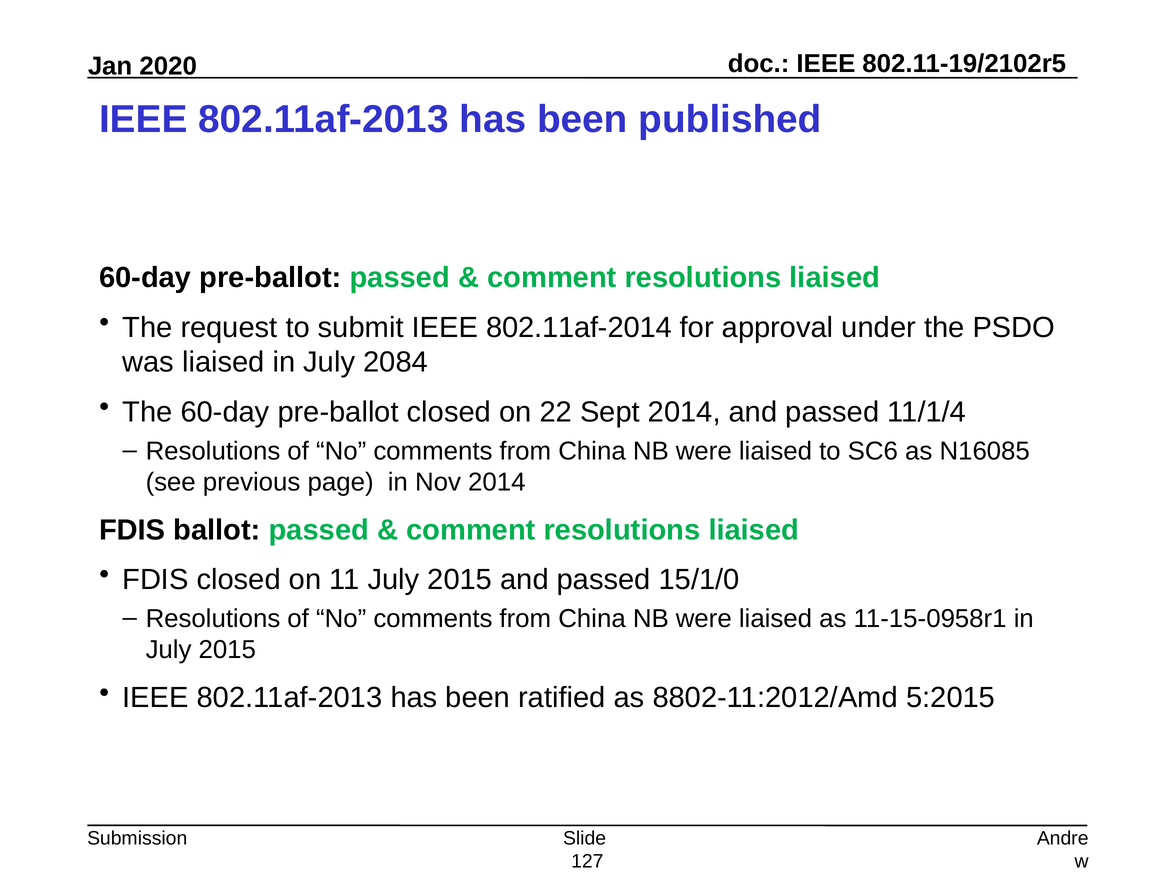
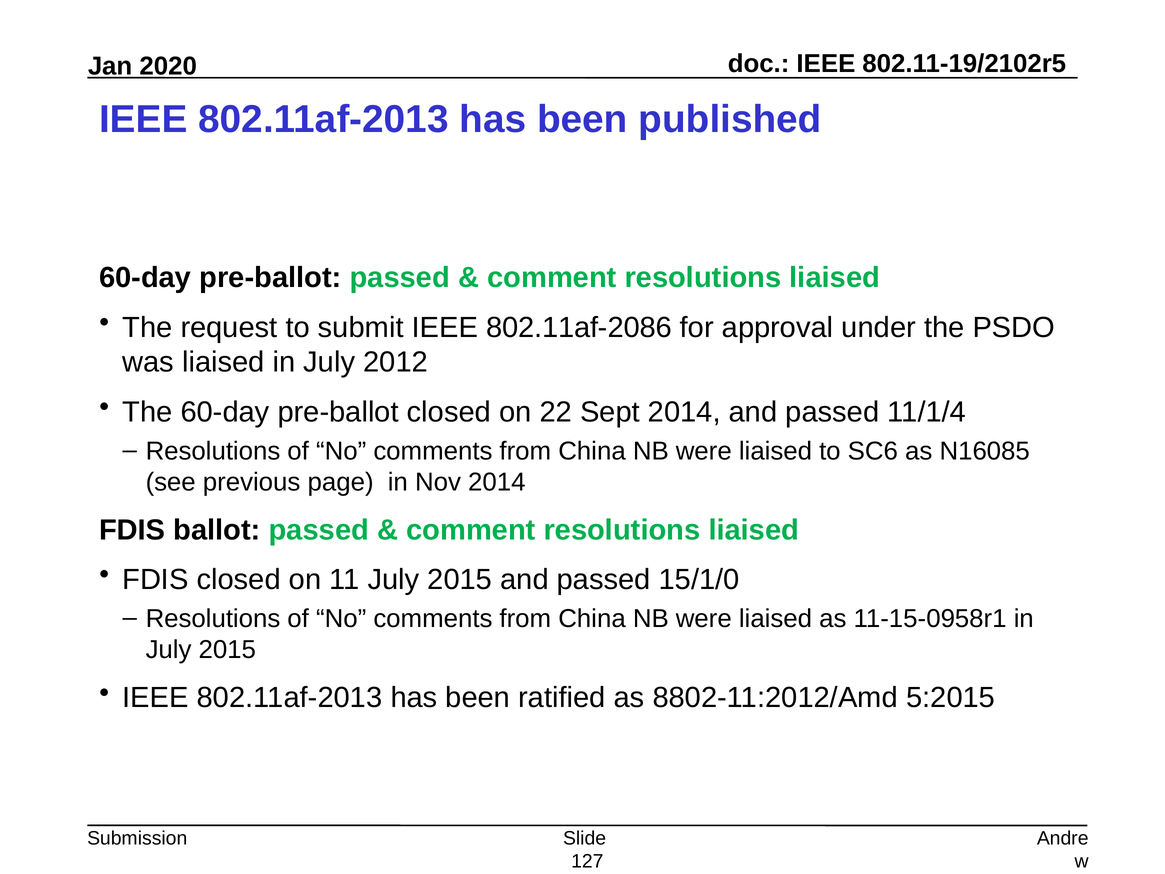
802.11af-2014: 802.11af-2014 -> 802.11af-2086
2084: 2084 -> 2012
